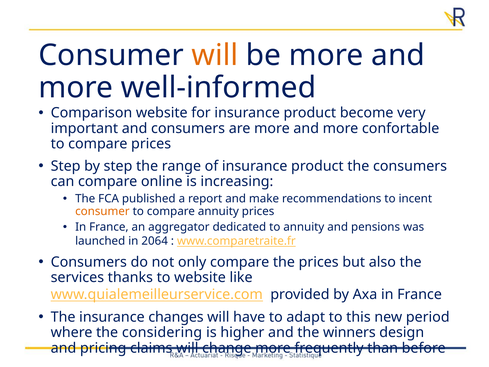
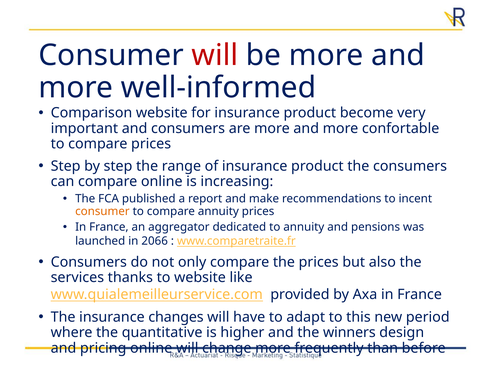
will at (215, 55) colour: orange -> red
2064: 2064 -> 2066
considering: considering -> quantitative
pricing claims: claims -> online
